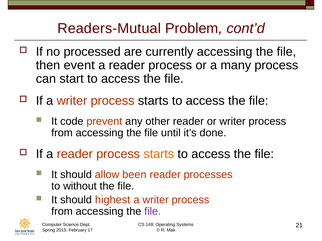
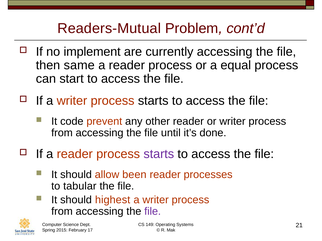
processed: processed -> implement
event: event -> same
many: many -> equal
starts at (159, 154) colour: orange -> purple
without: without -> tabular
